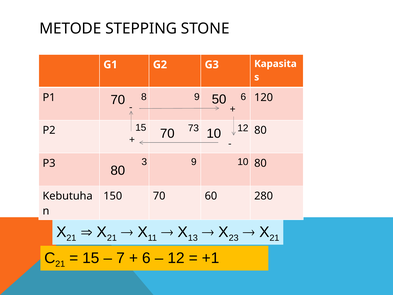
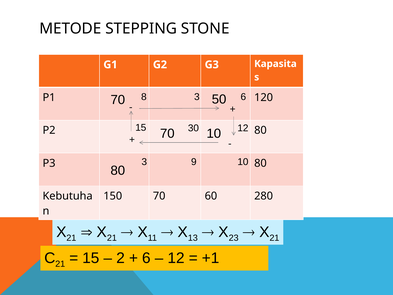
8 9: 9 -> 3
73: 73 -> 30
7: 7 -> 2
